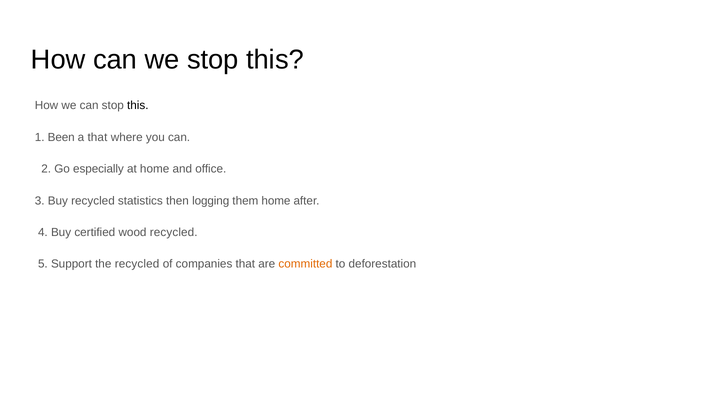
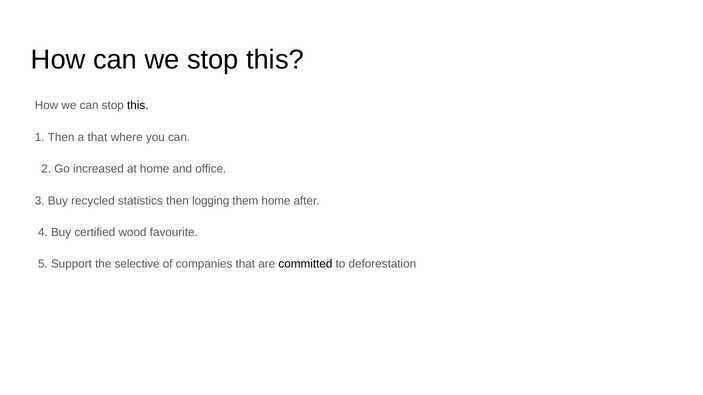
1 Been: Been -> Then
especially: especially -> increased
wood recycled: recycled -> favourite
the recycled: recycled -> selective
committed colour: orange -> black
